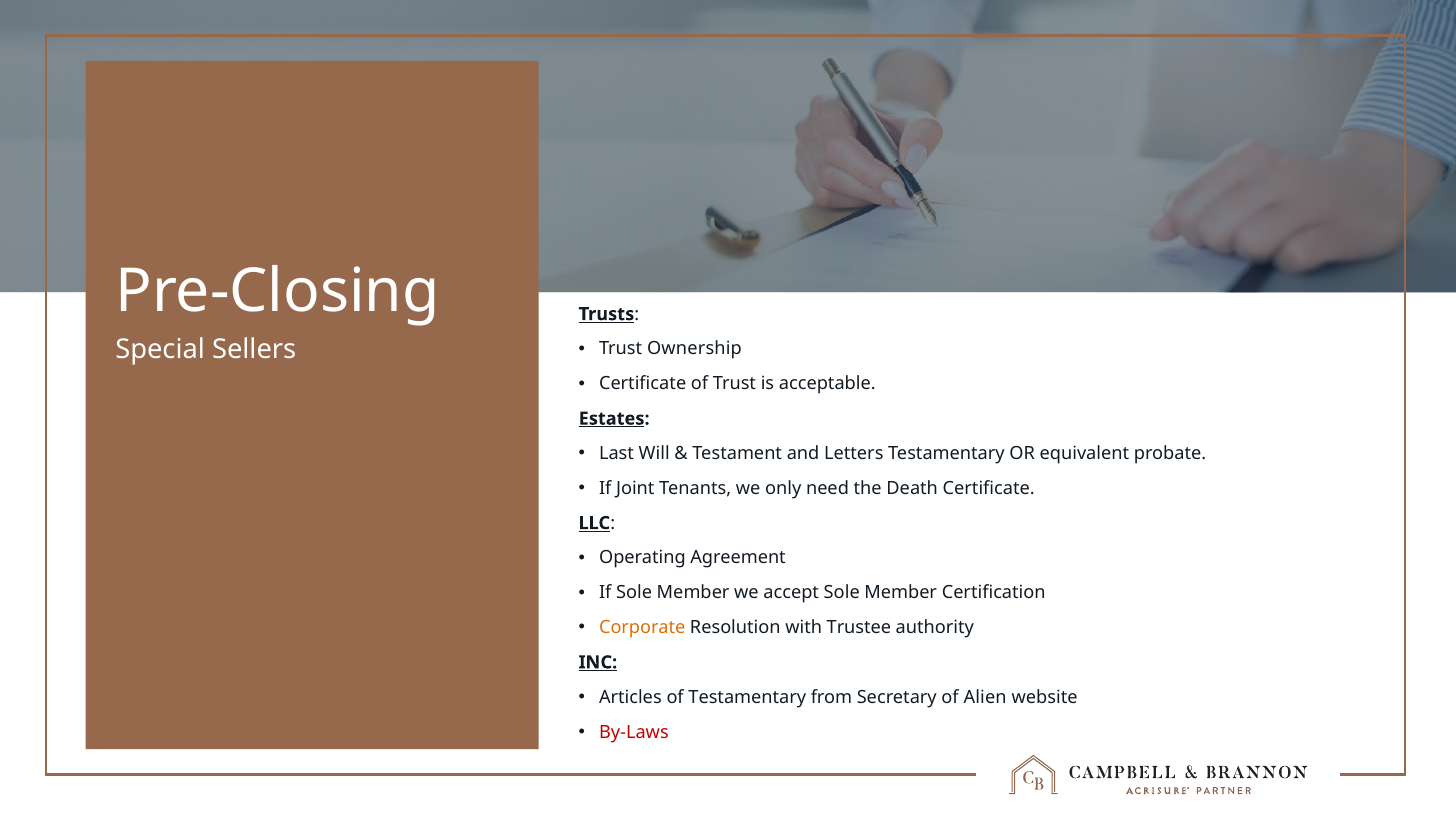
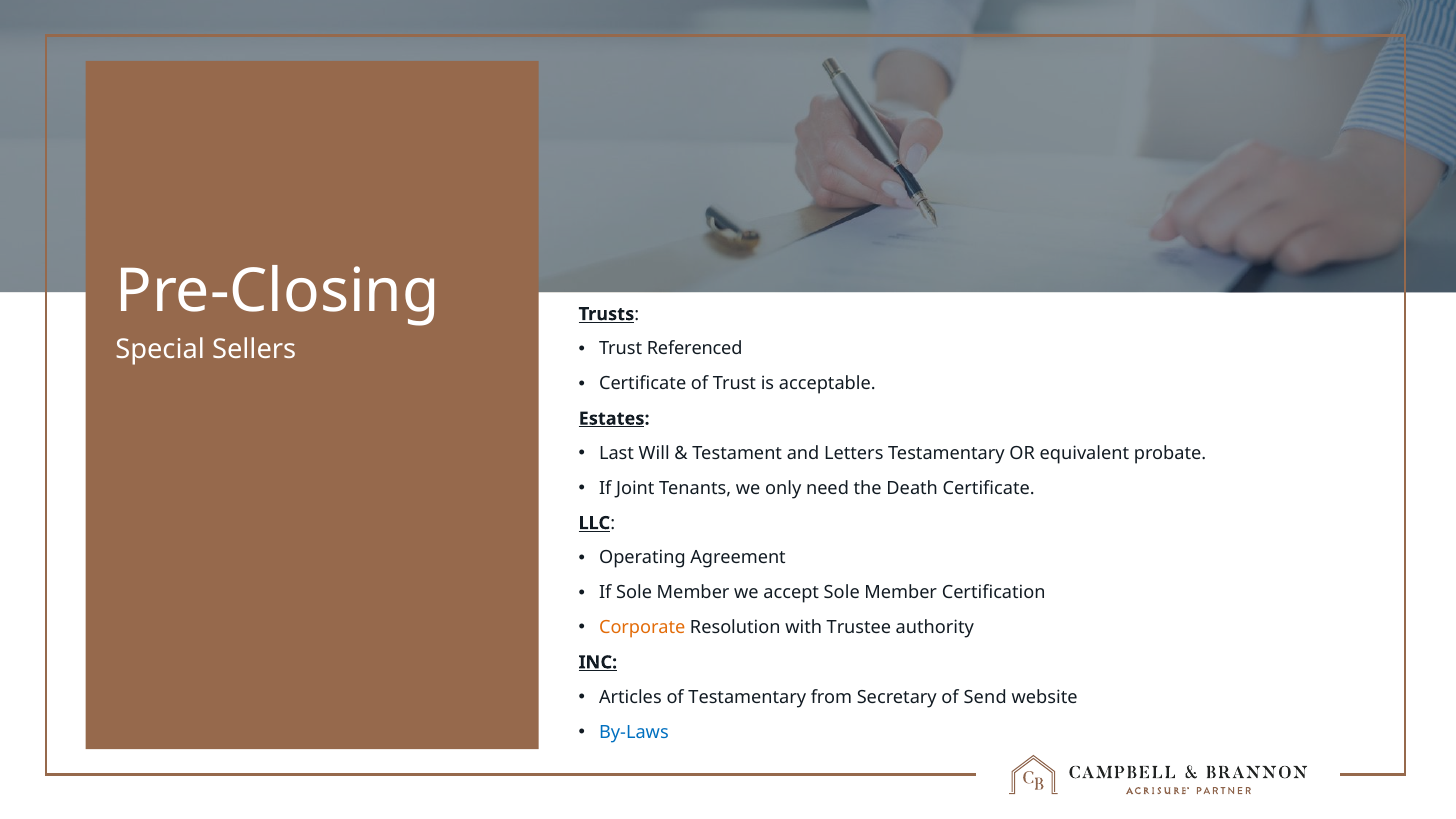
Ownership: Ownership -> Referenced
Alien: Alien -> Send
By-Laws colour: red -> blue
